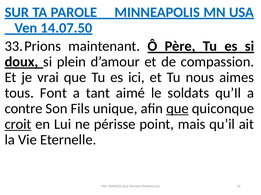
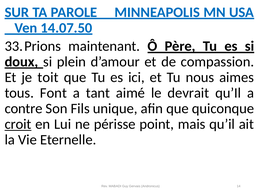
vrai: vrai -> toit
soldats: soldats -> devrait
que at (177, 109) underline: present -> none
